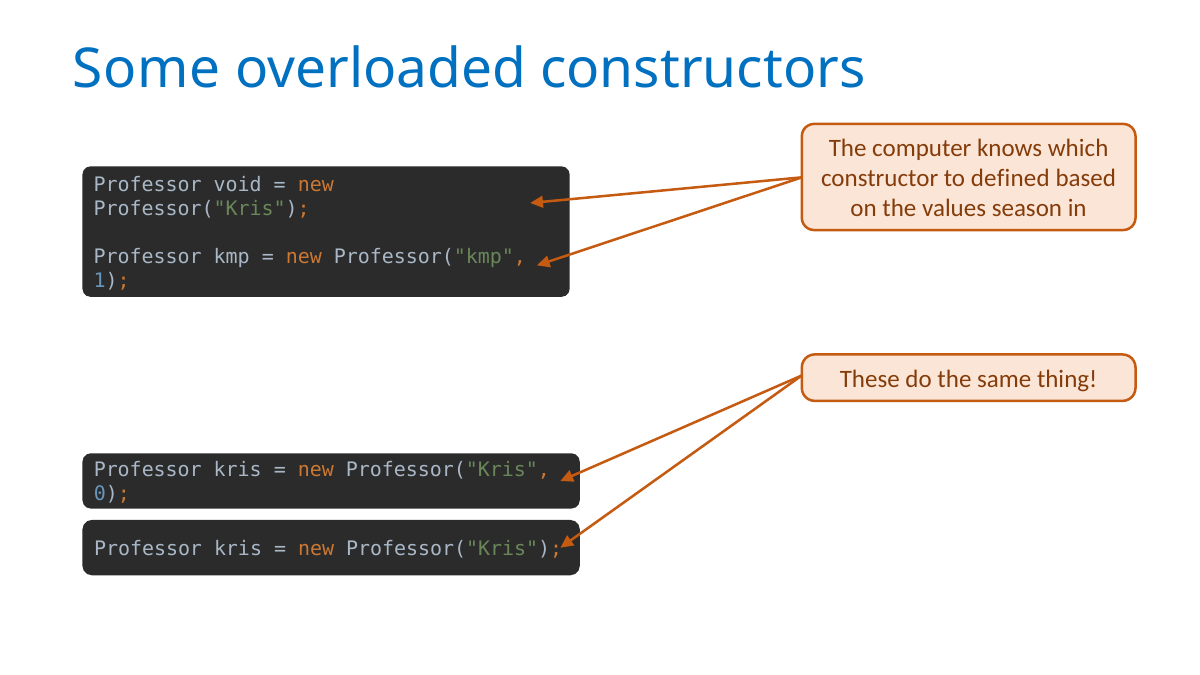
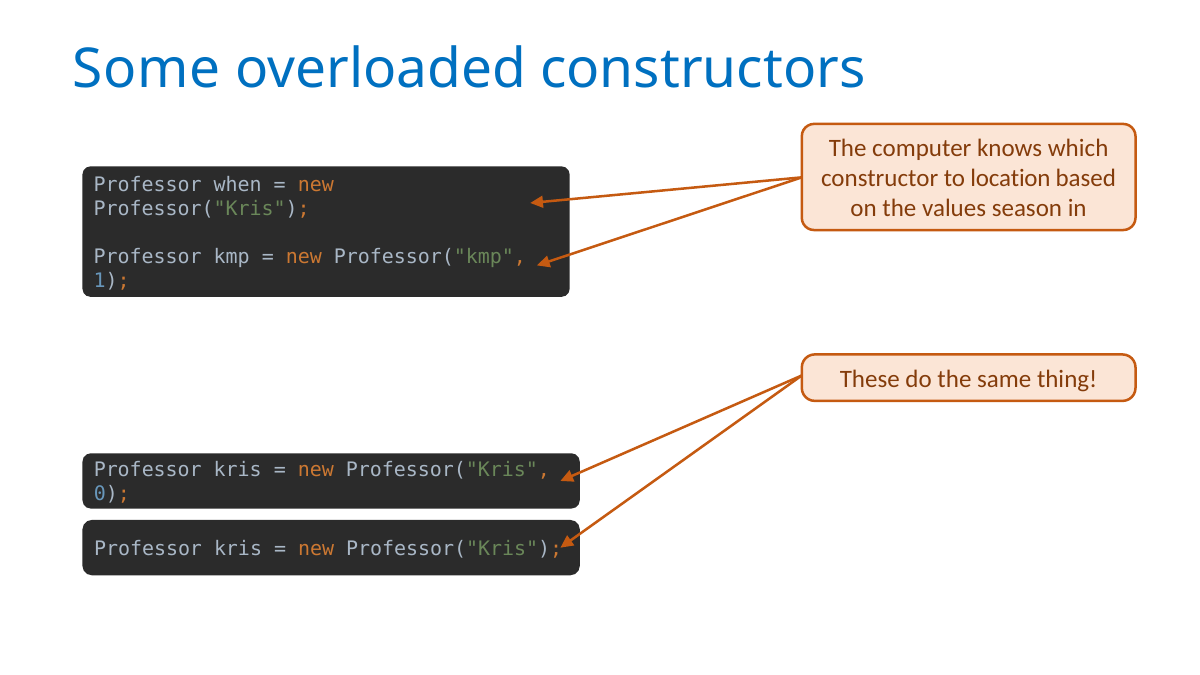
defined: defined -> location
void: void -> when
